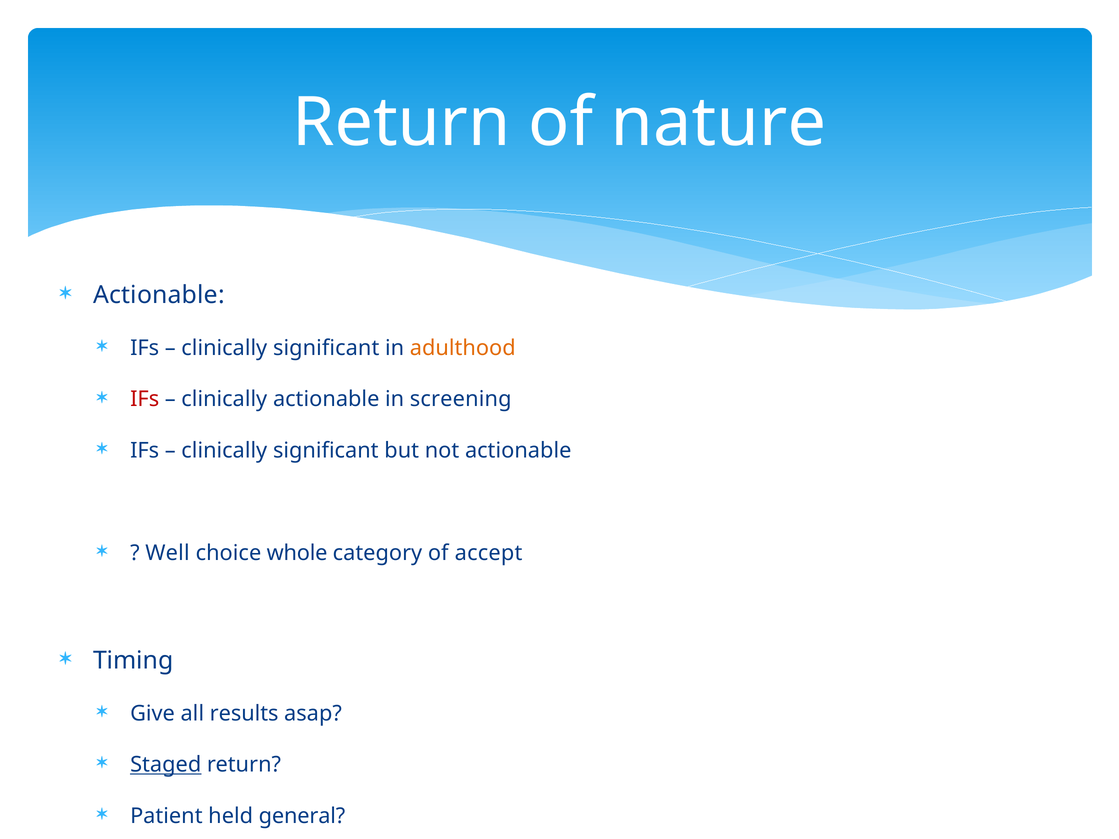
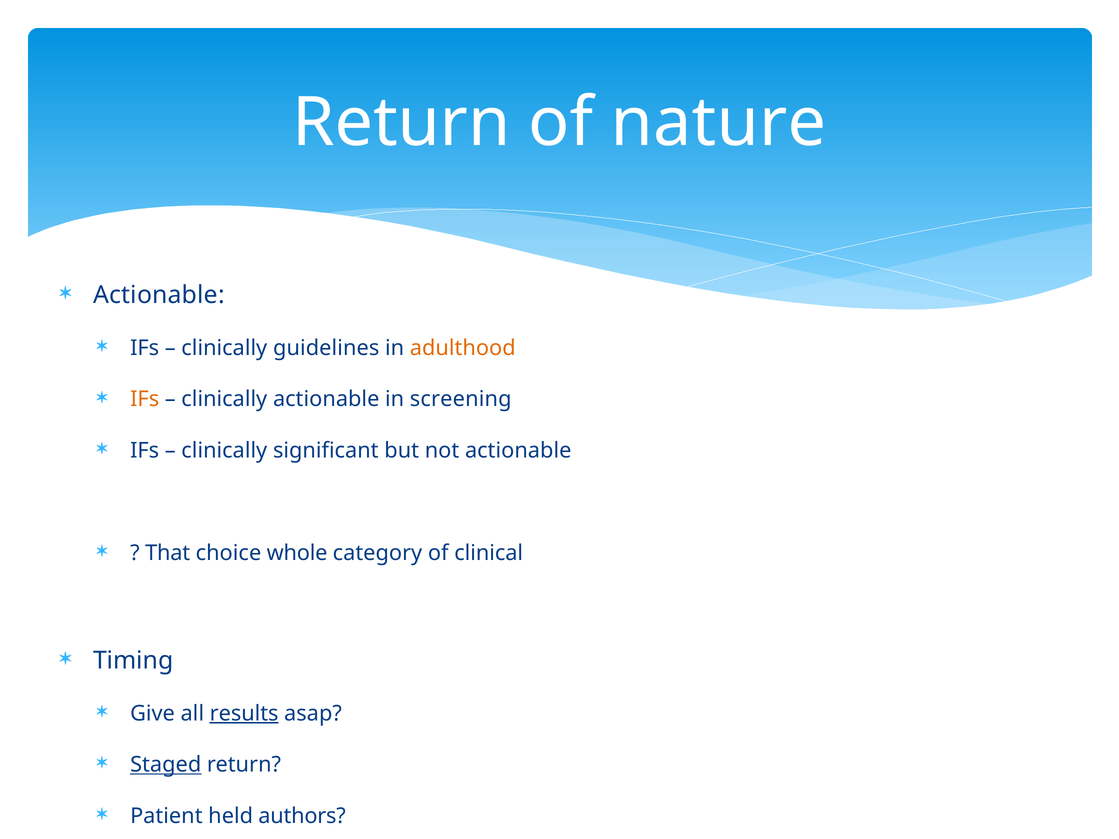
significant at (326, 348): significant -> guidelines
IFs at (145, 399) colour: red -> orange
Well: Well -> That
accept: accept -> clinical
results underline: none -> present
general: general -> authors
